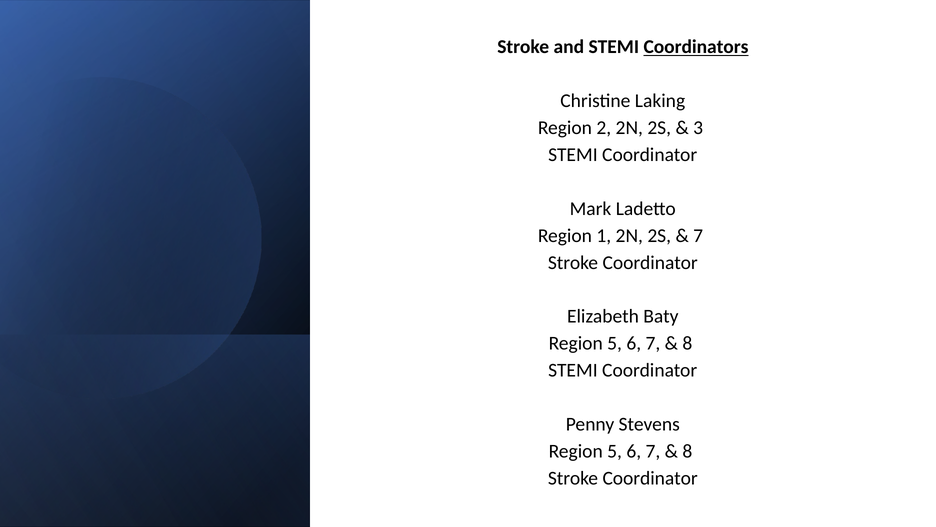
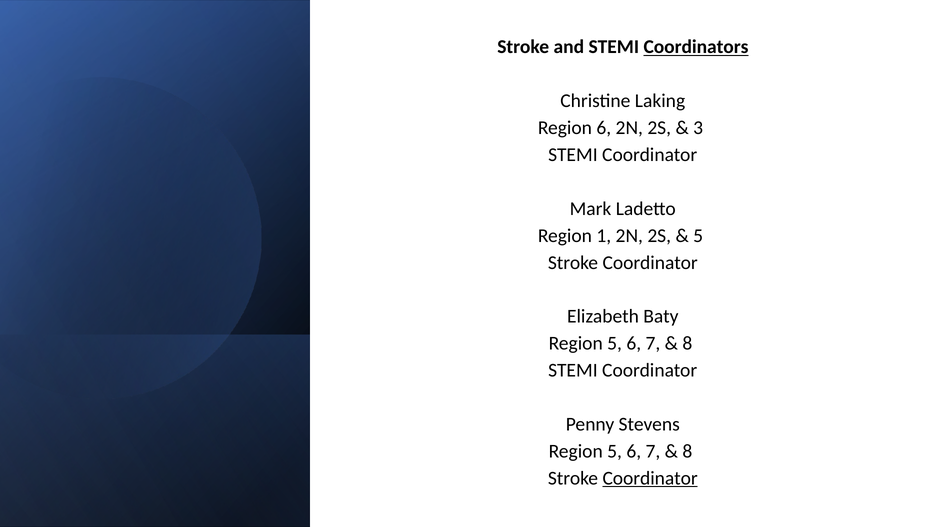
Region 2: 2 -> 6
7 at (698, 235): 7 -> 5
Coordinator at (650, 478) underline: none -> present
